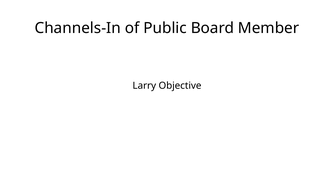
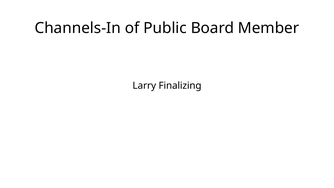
Objective: Objective -> Finalizing
